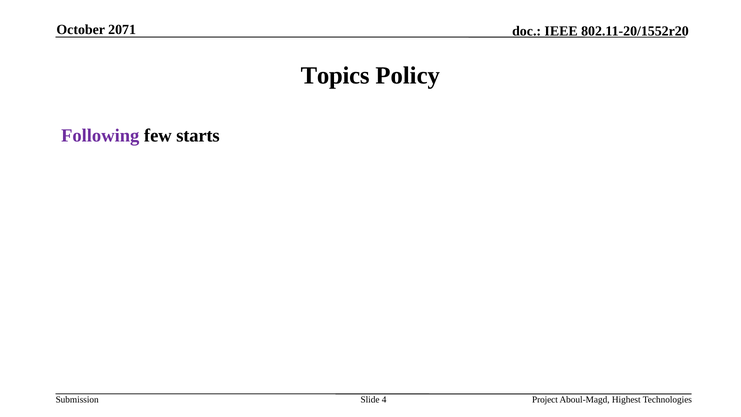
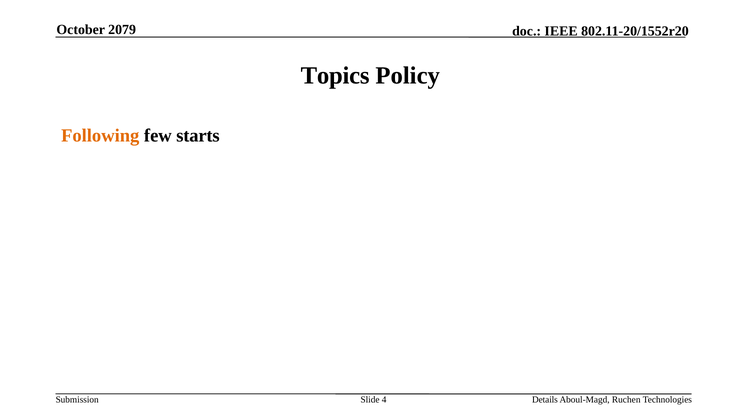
2071: 2071 -> 2079
Following colour: purple -> orange
Project: Project -> Details
Highest: Highest -> Ruchen
